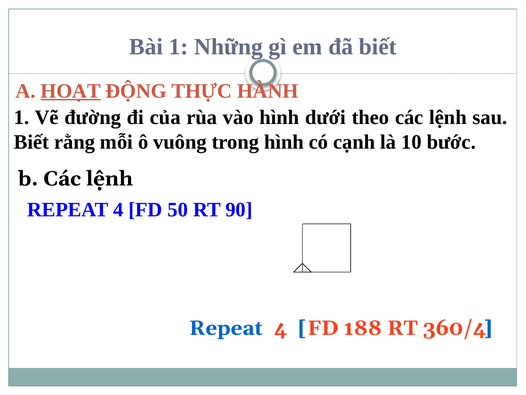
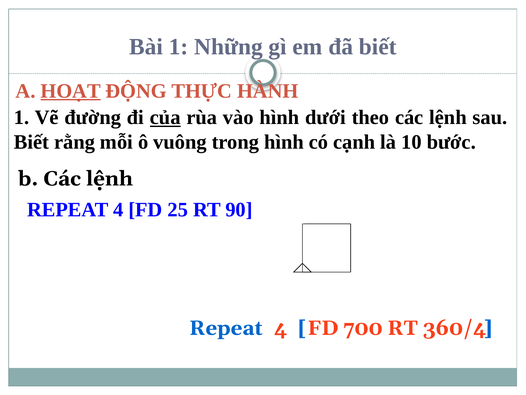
của underline: none -> present
50: 50 -> 25
188: 188 -> 700
